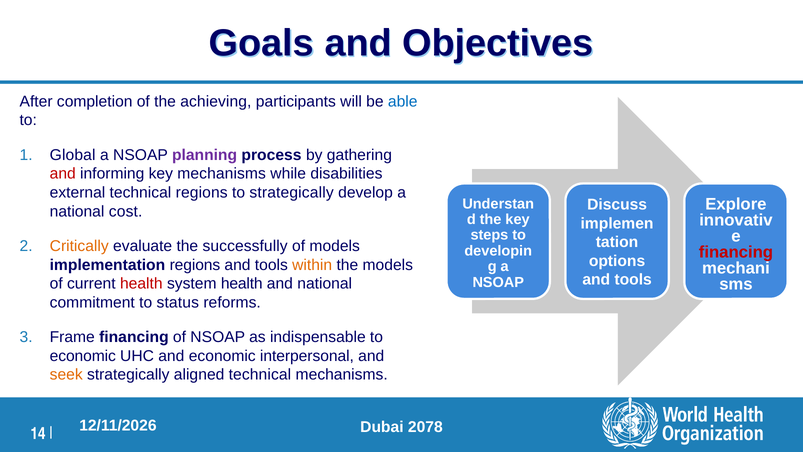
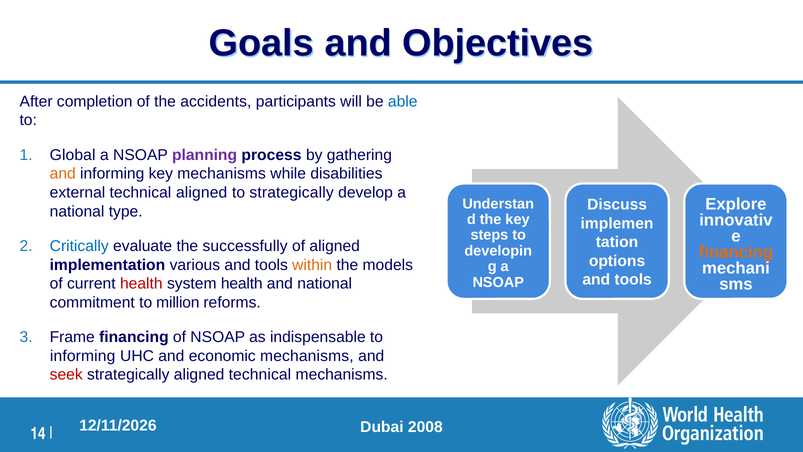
achieving: achieving -> accidents
and at (63, 174) colour: red -> orange
technical regions: regions -> aligned
cost: cost -> type
Critically colour: orange -> blue
of models: models -> aligned
financing at (736, 252) colour: red -> orange
implementation regions: regions -> various
status: status -> million
economic at (83, 356): economic -> informing
economic interpersonal: interpersonal -> mechanisms
seek colour: orange -> red
2078: 2078 -> 2008
